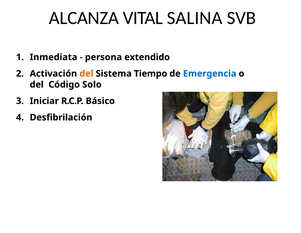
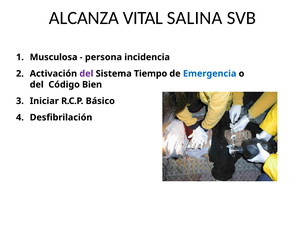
Inmediata: Inmediata -> Musculosa
extendido: extendido -> incidencia
del at (86, 74) colour: orange -> purple
Solo: Solo -> Bien
